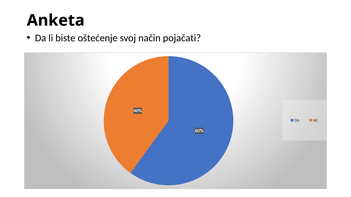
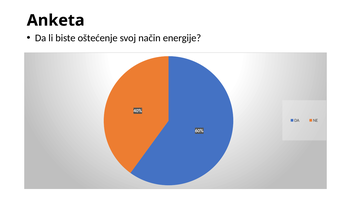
pojačati: pojačati -> energije
